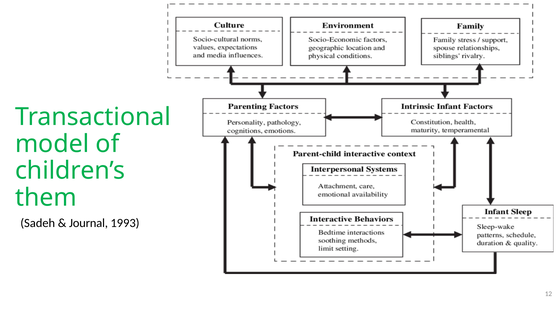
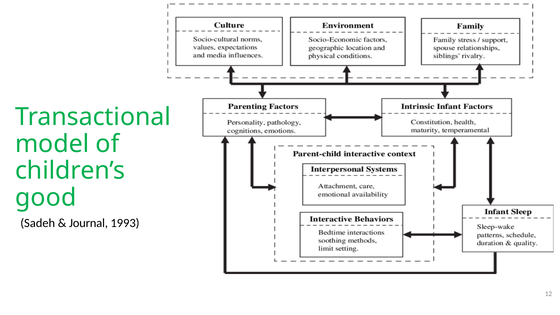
them: them -> good
